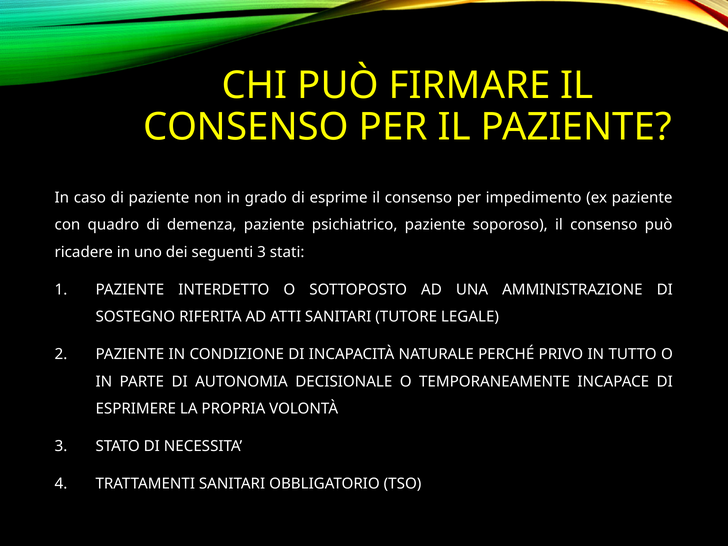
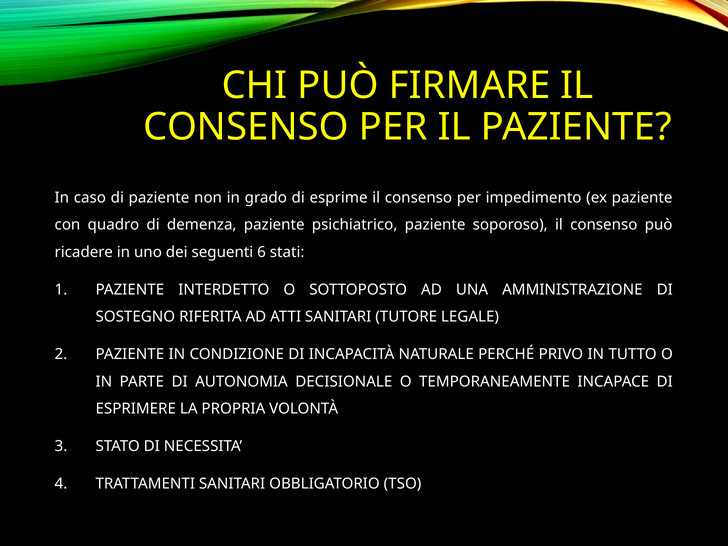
seguenti 3: 3 -> 6
